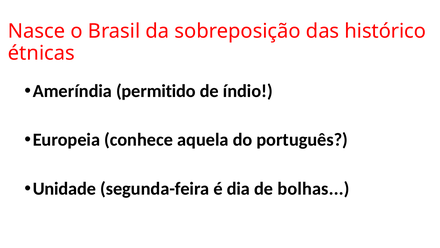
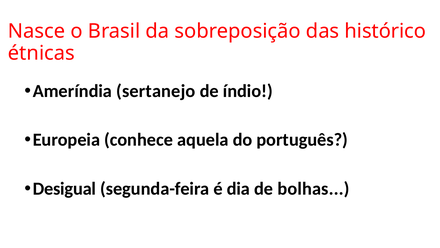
permitido: permitido -> sertanejo
Unidade: Unidade -> Desigual
